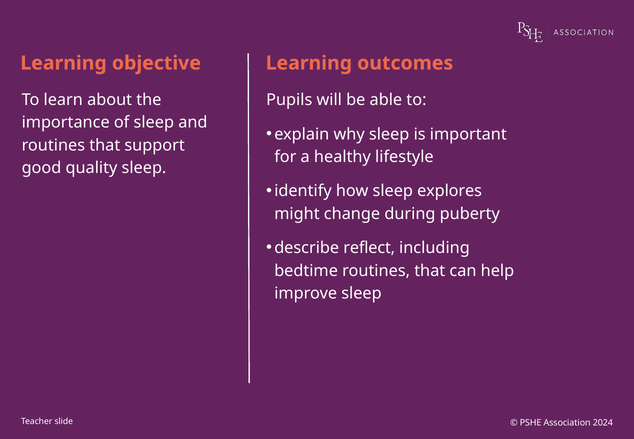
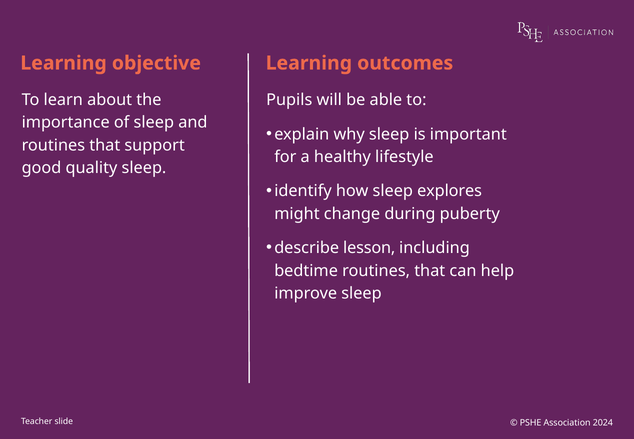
reflect: reflect -> lesson
